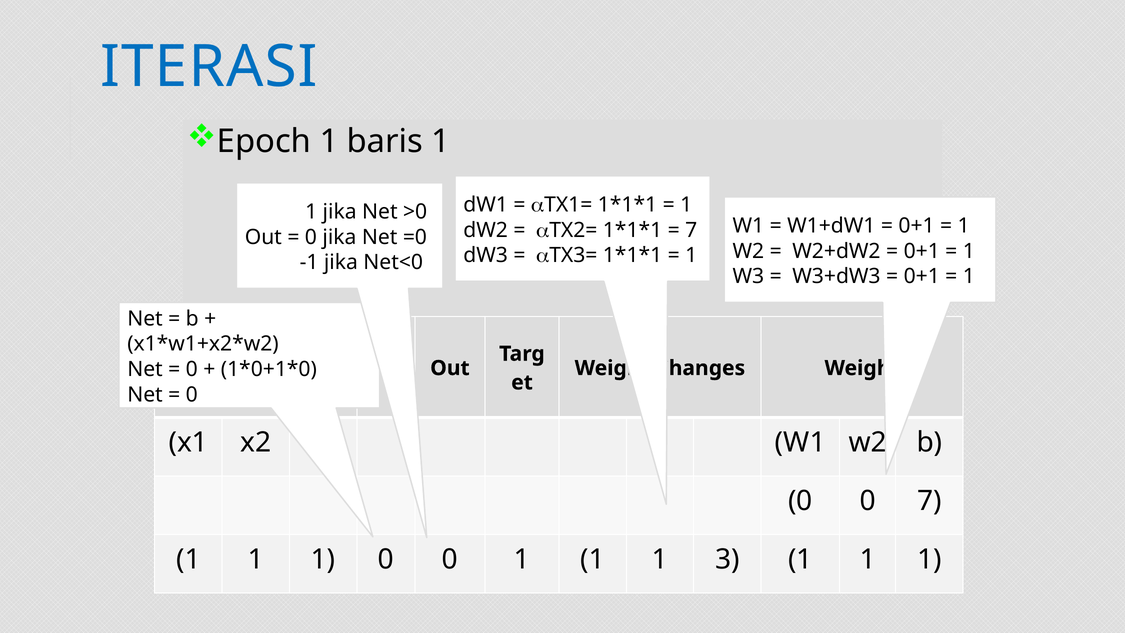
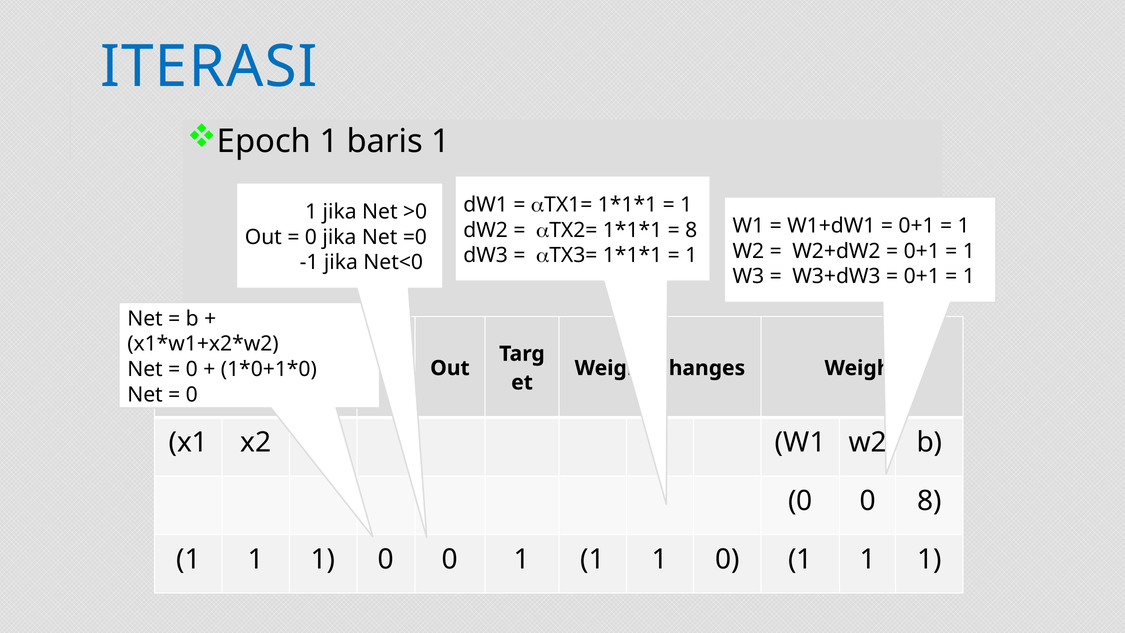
7 at (691, 230): 7 -> 8
0 7: 7 -> 8
3 at (727, 559): 3 -> 0
